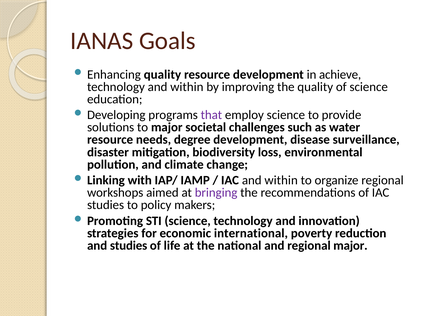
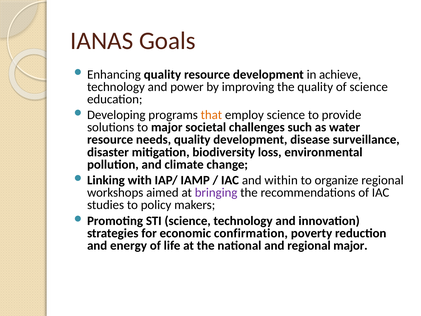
technology and within: within -> power
that colour: purple -> orange
needs degree: degree -> quality
international: international -> confirmation
and studies: studies -> energy
